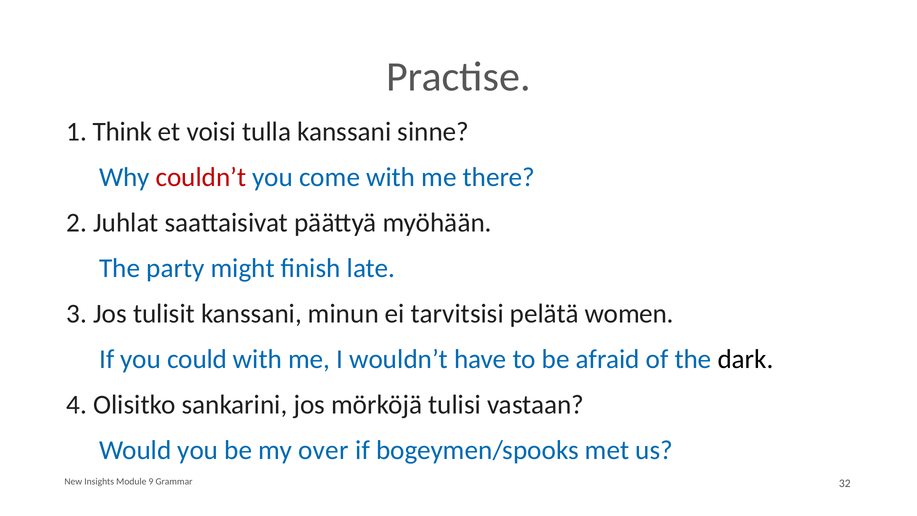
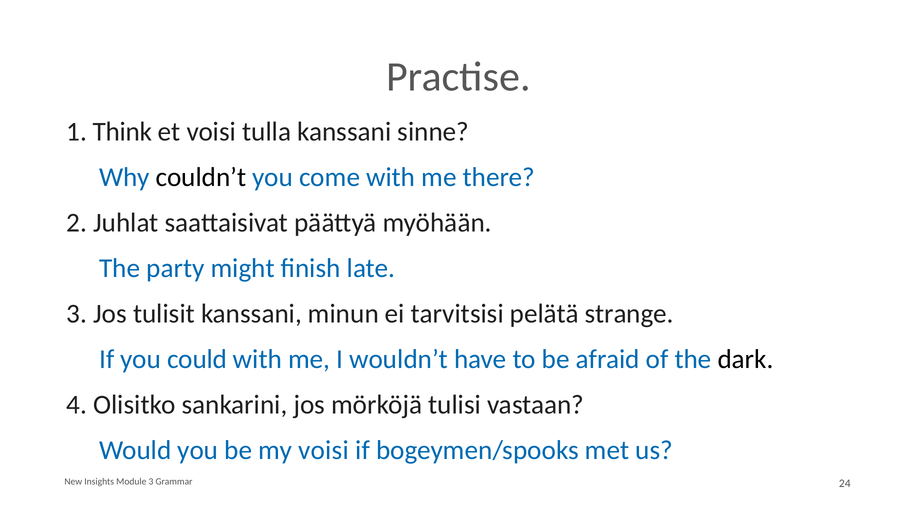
couldn’t colour: red -> black
women: women -> strange
my over: over -> voisi
Module 9: 9 -> 3
32: 32 -> 24
